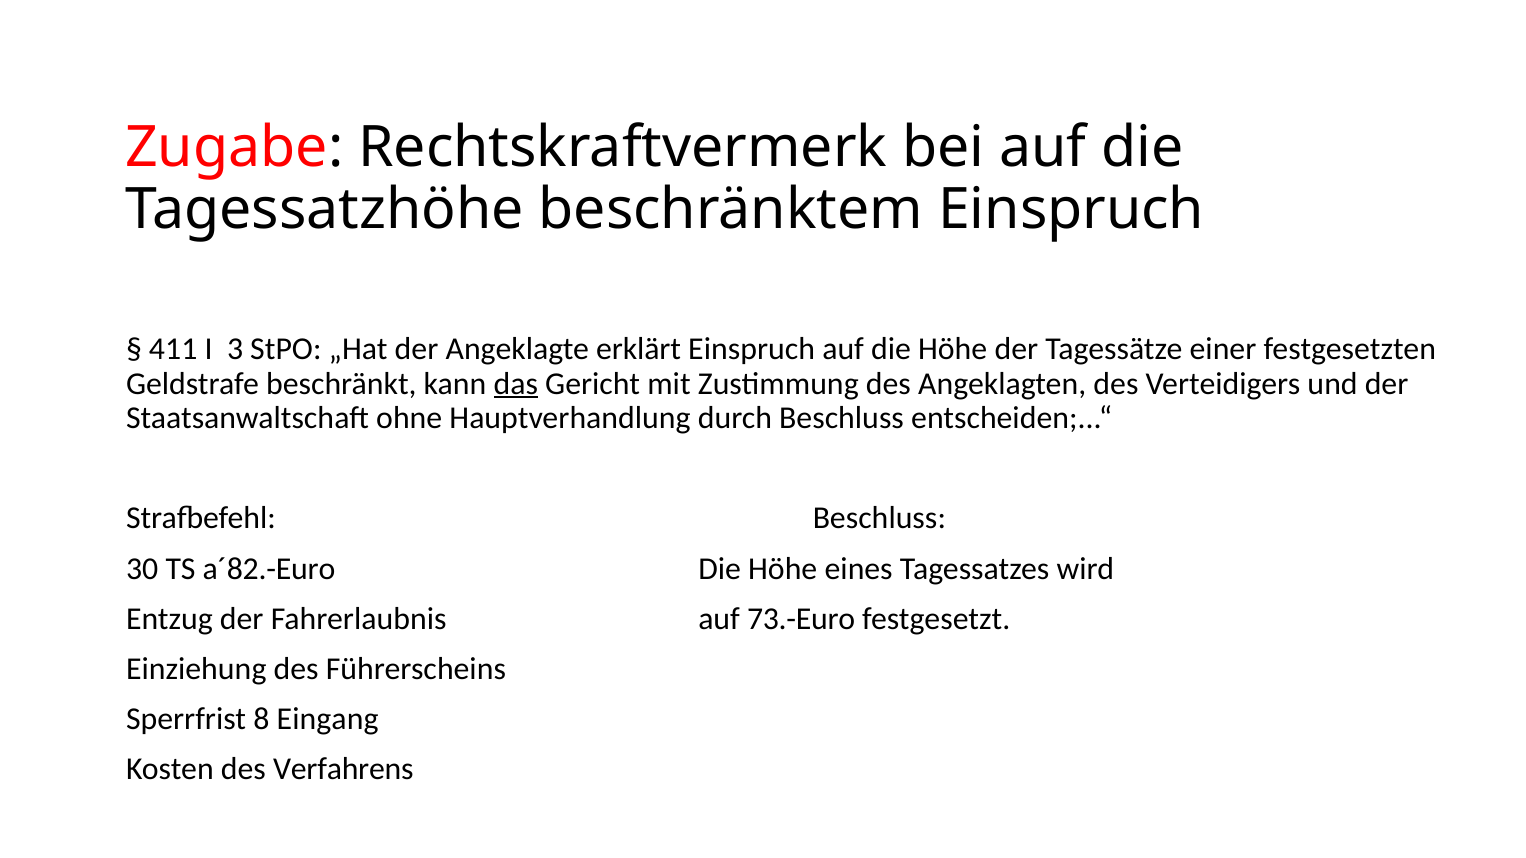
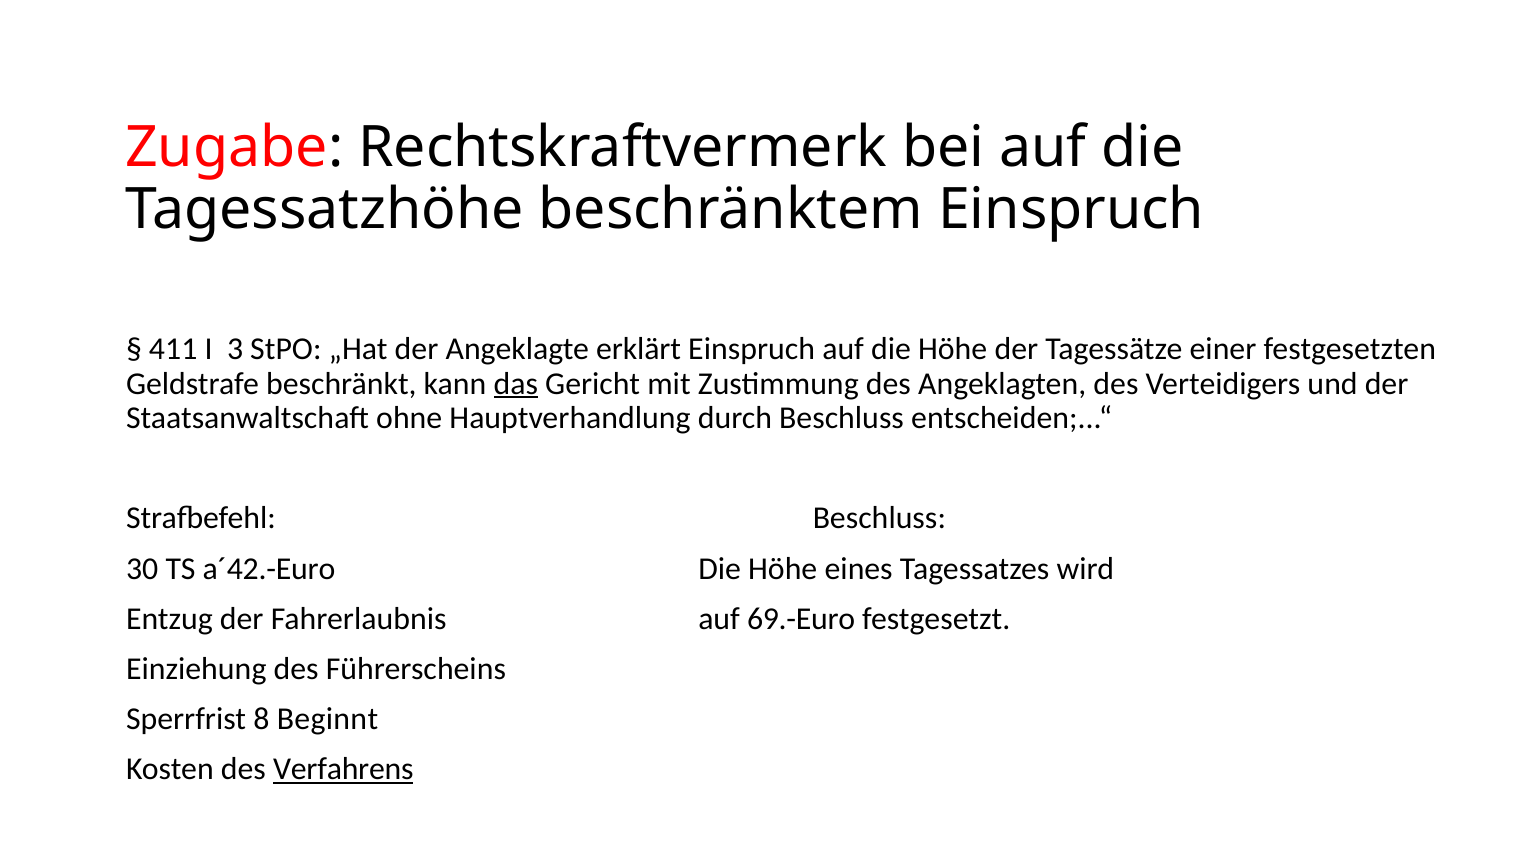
a´82.-Euro: a´82.-Euro -> a´42.-Euro
73.-Euro: 73.-Euro -> 69.-Euro
Eingang: Eingang -> Beginnt
Verfahrens underline: none -> present
